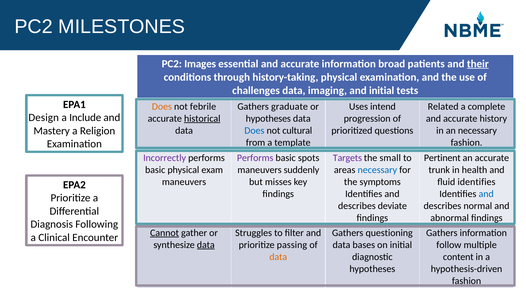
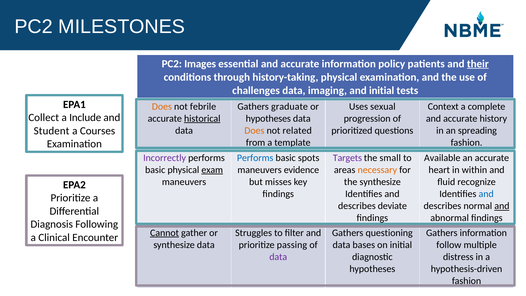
broad: broad -> policy
intend: intend -> sexual
Related: Related -> Context
Design: Design -> Collect
Mastery: Mastery -> Student
Religion: Religion -> Courses
Does at (254, 131) colour: blue -> orange
cultural: cultural -> related
an necessary: necessary -> spreading
Performs at (255, 158) colour: purple -> blue
Pertinent: Pertinent -> Available
exam underline: none -> present
suddenly: suddenly -> evidence
necessary at (377, 170) colour: blue -> orange
trunk: trunk -> heart
health: health -> within
the symptoms: symptoms -> synthesize
fluid identifies: identifies -> recognize
and at (502, 206) underline: none -> present
data at (206, 245) underline: present -> none
data at (278, 257) colour: orange -> purple
content: content -> distress
